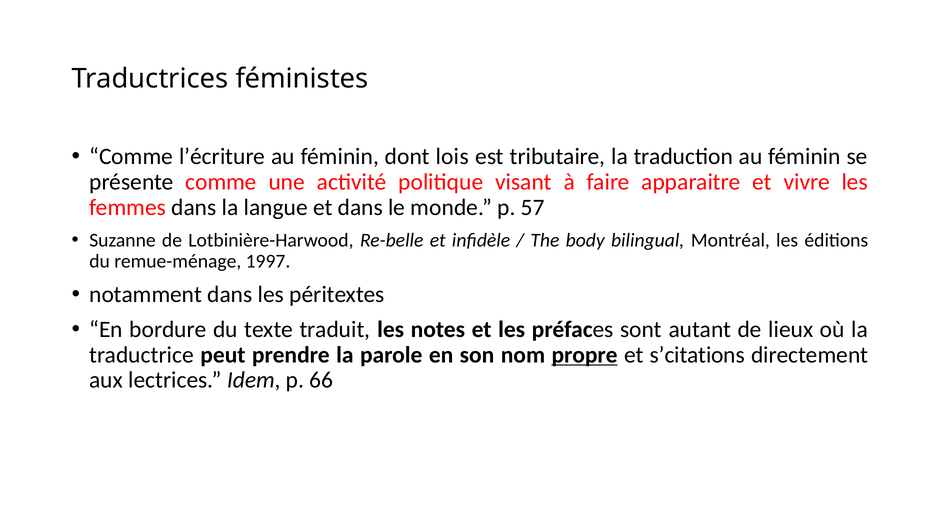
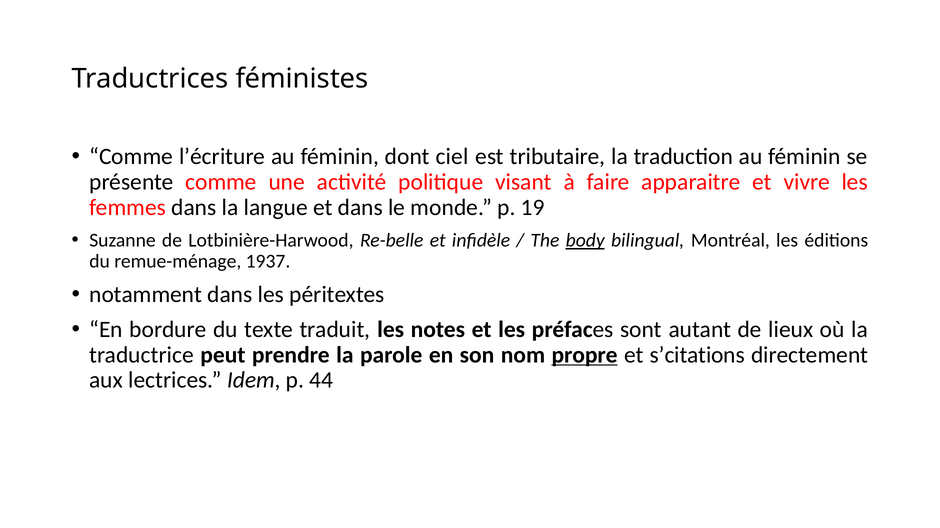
lois: lois -> ciel
57: 57 -> 19
body underline: none -> present
1997: 1997 -> 1937
66: 66 -> 44
